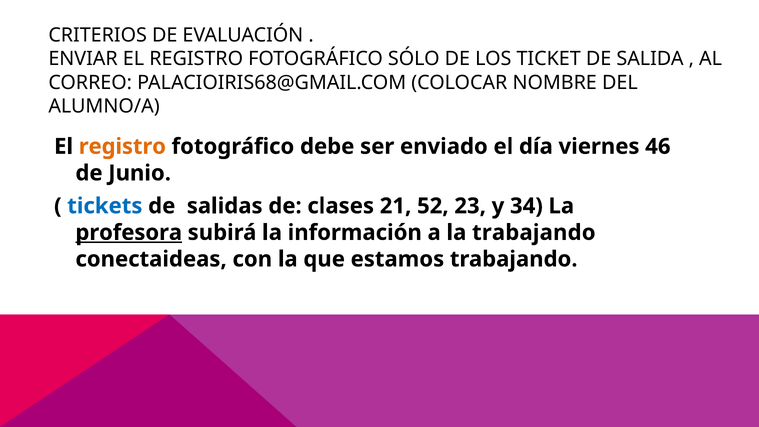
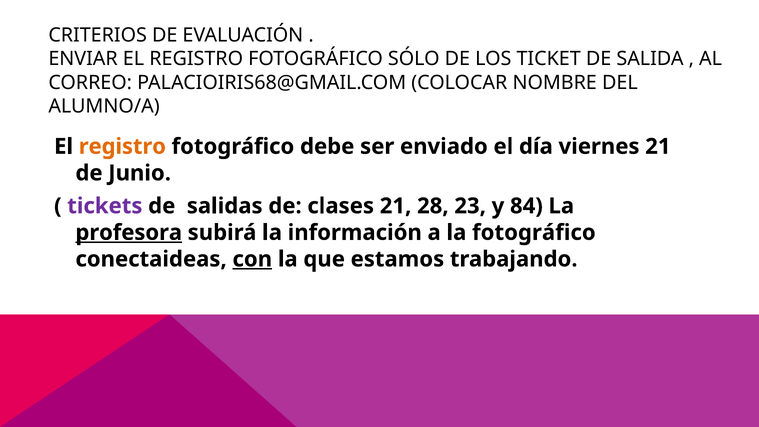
viernes 46: 46 -> 21
tickets colour: blue -> purple
52: 52 -> 28
34: 34 -> 84
la trabajando: trabajando -> fotográfico
con underline: none -> present
